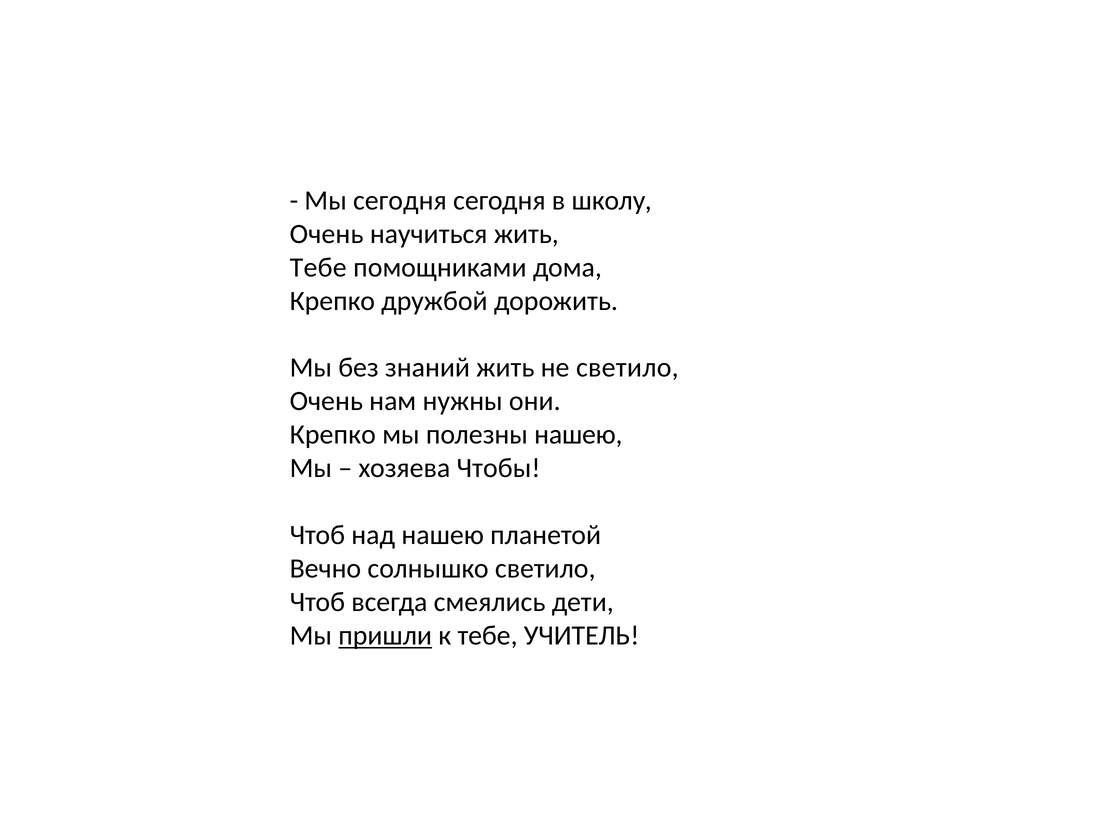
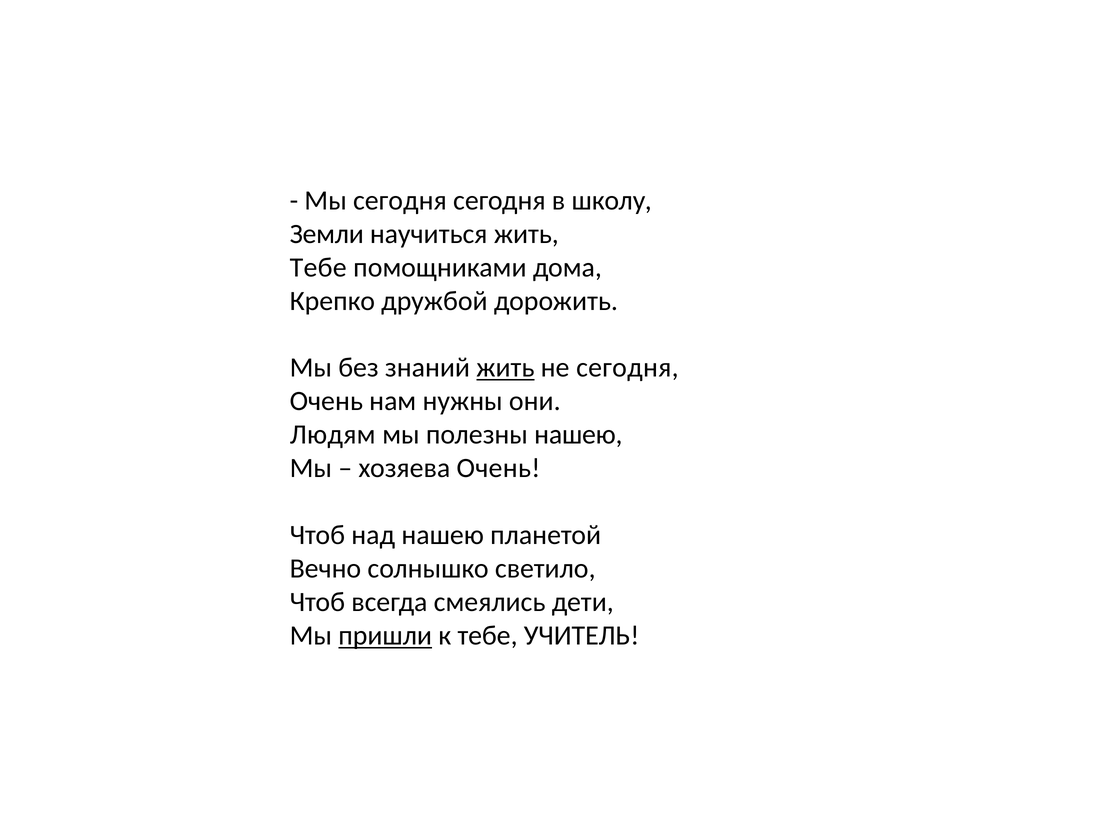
Очень at (327, 234): Очень -> Земли
жить at (505, 367) underline: none -> present
не светило: светило -> сегодня
Крепко at (333, 434): Крепко -> Людям
хозяева Чтобы: Чтобы -> Очень
